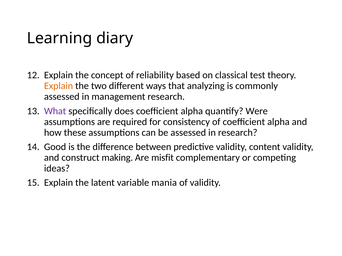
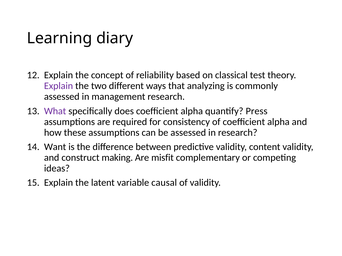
Explain at (59, 86) colour: orange -> purple
Were: Were -> Press
Good: Good -> Want
mania: mania -> causal
